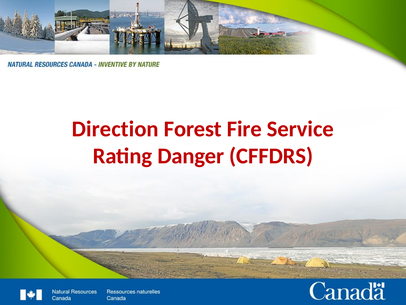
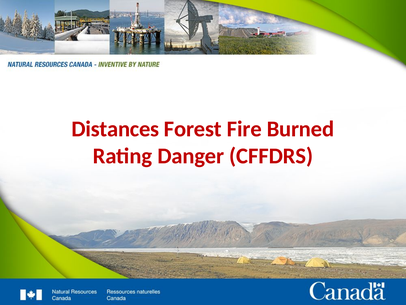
Direction: Direction -> Distances
Service: Service -> Burned
